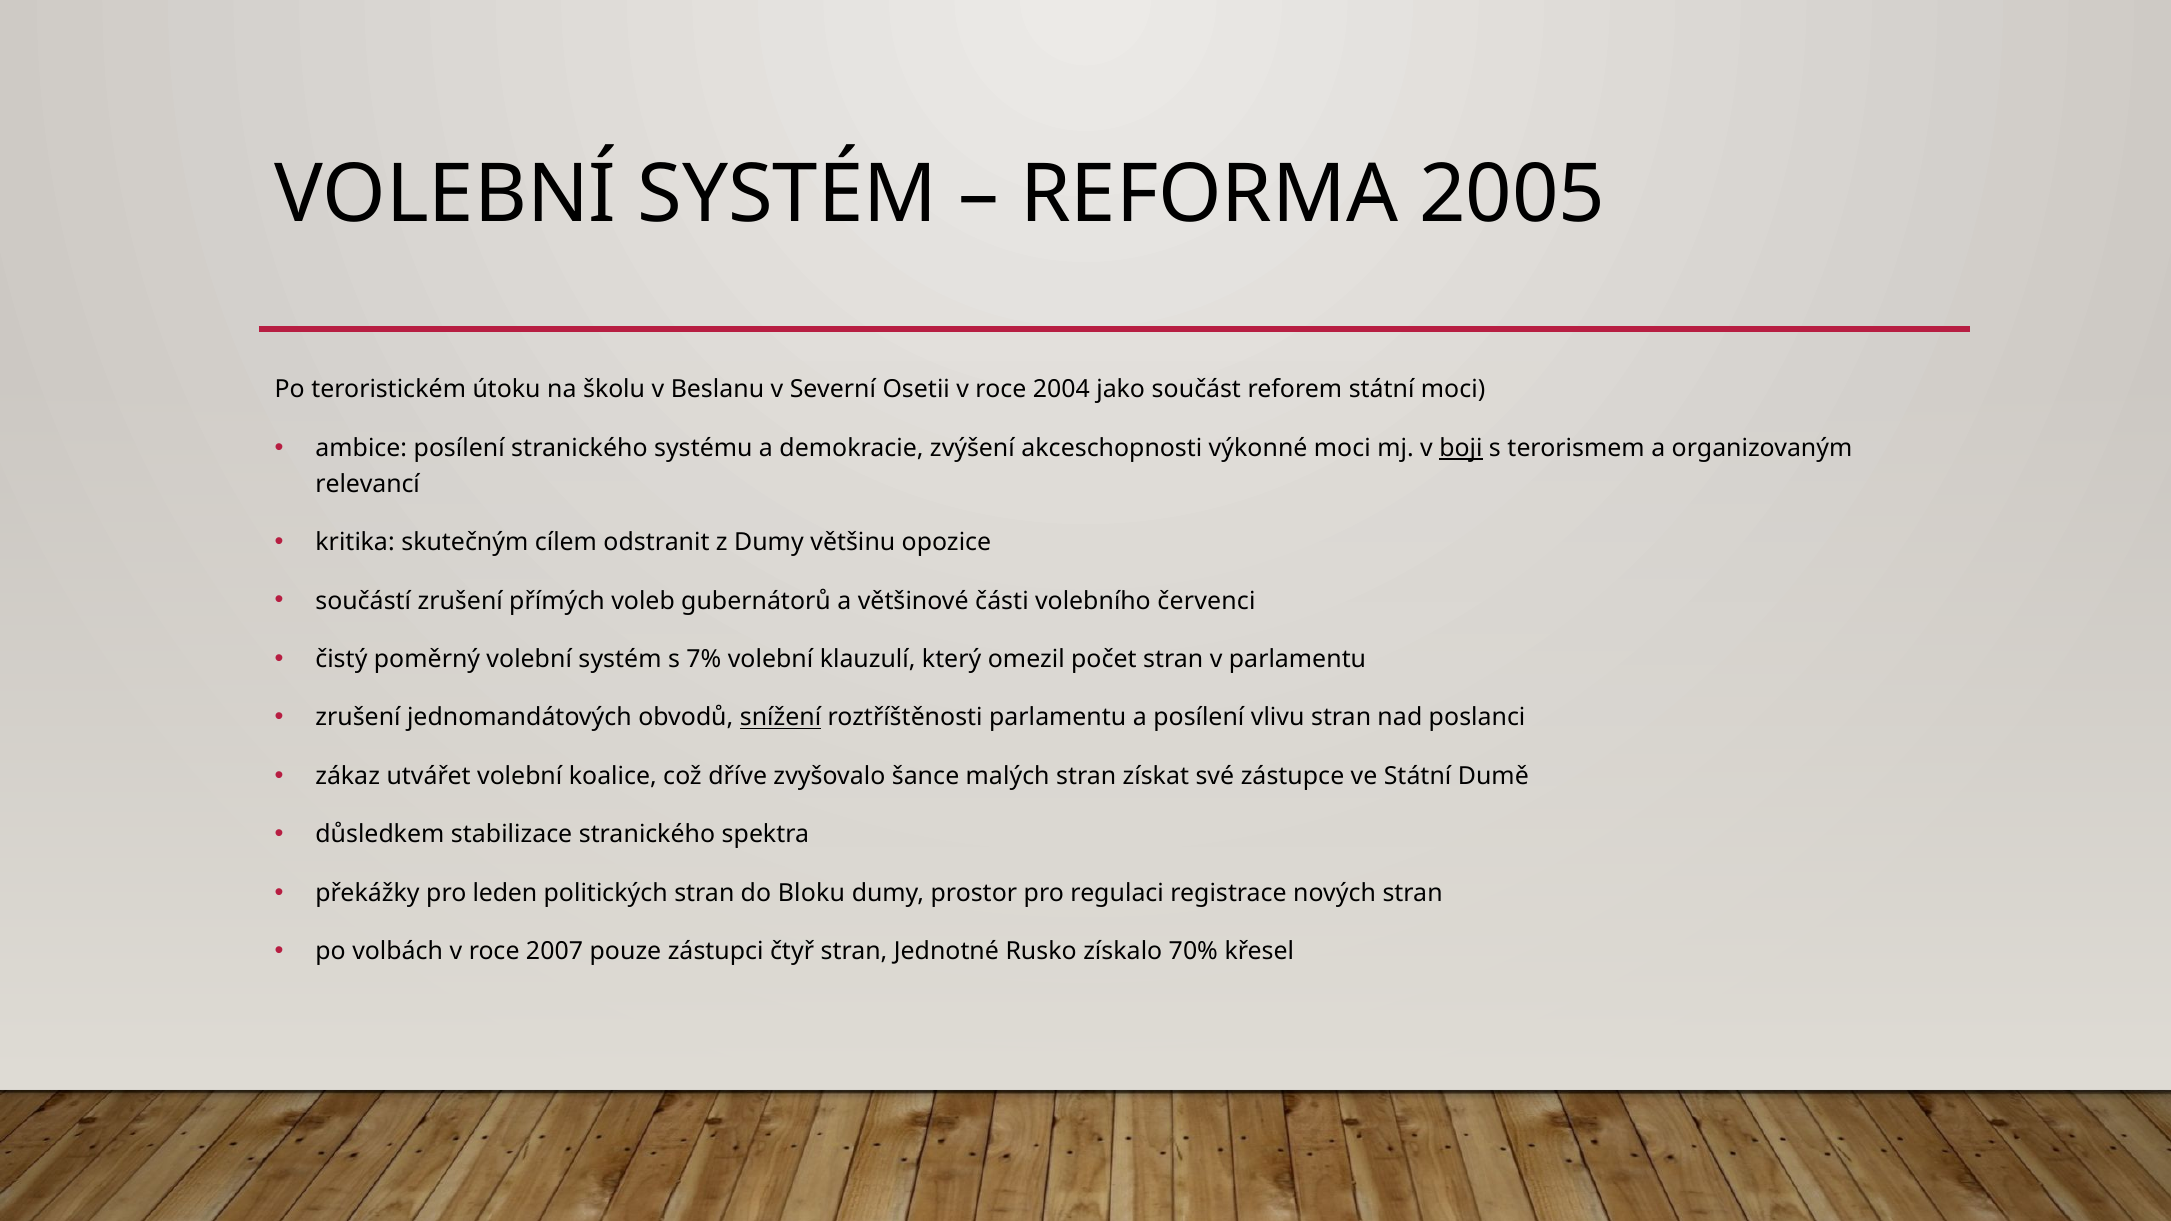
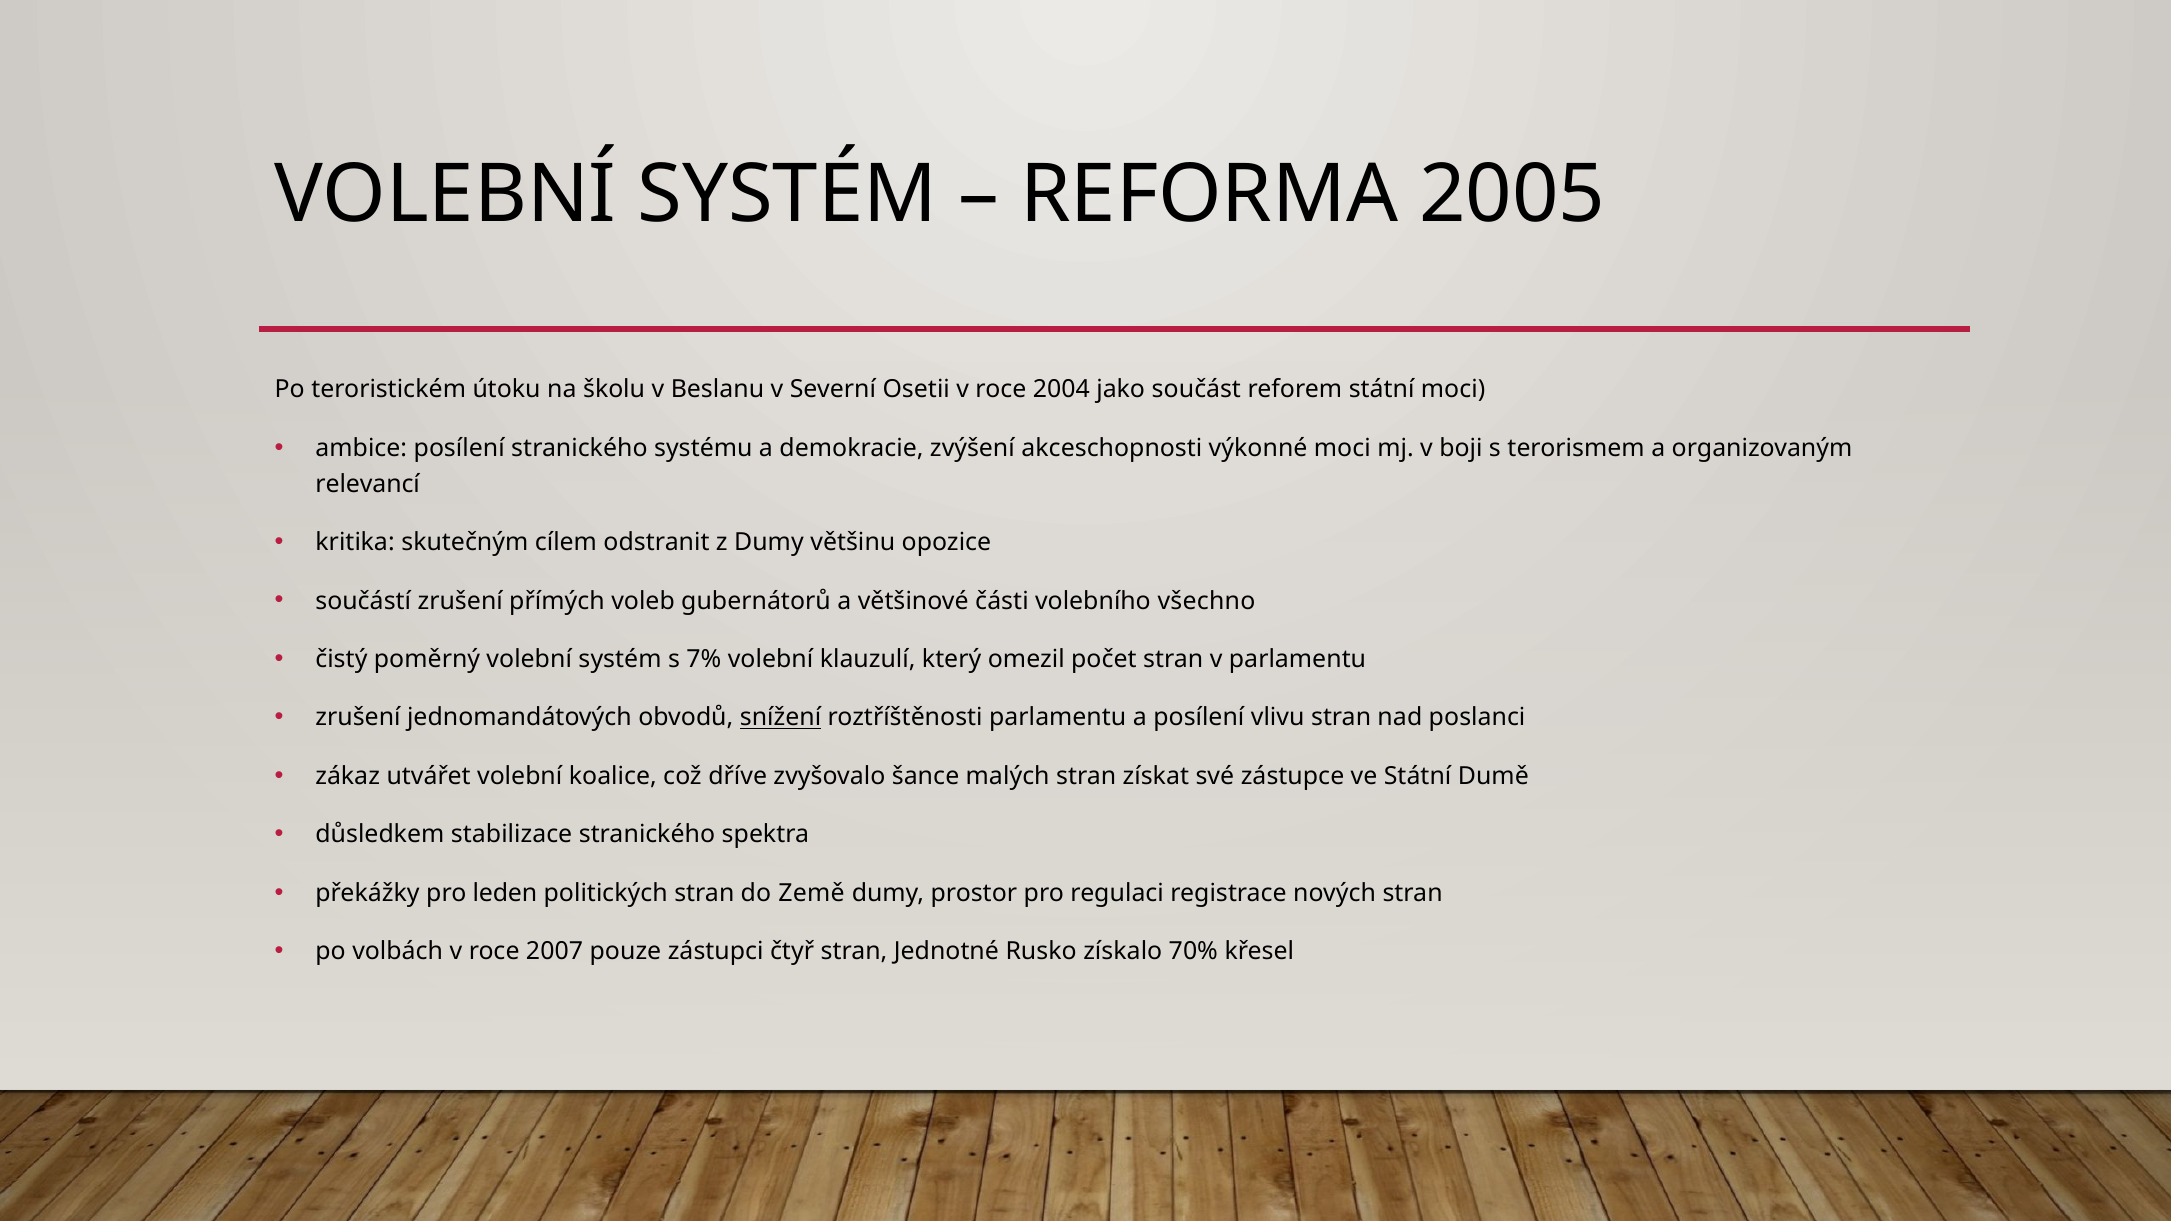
boji underline: present -> none
červenci: červenci -> všechno
Bloku: Bloku -> Země
